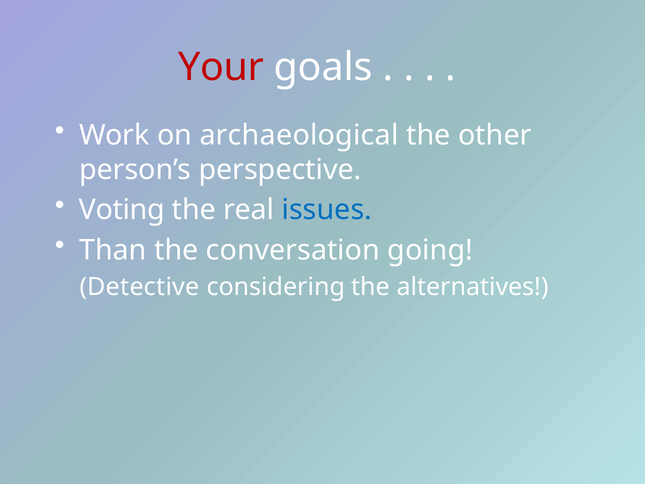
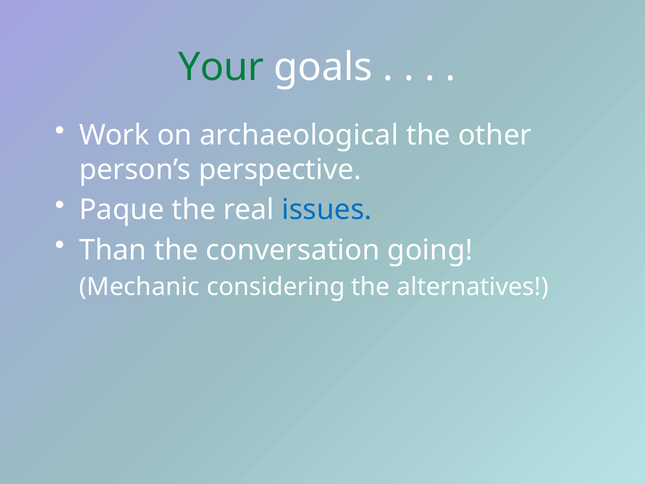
Your colour: red -> green
Voting: Voting -> Paque
Detective: Detective -> Mechanic
